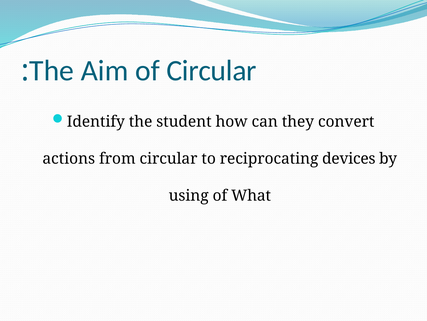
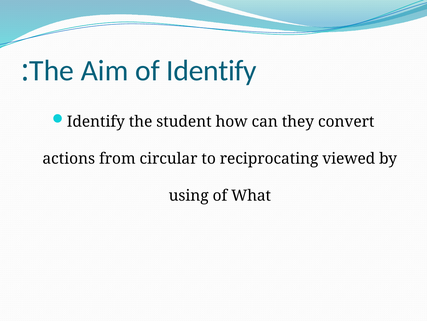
of Circular: Circular -> Identify
devices: devices -> viewed
